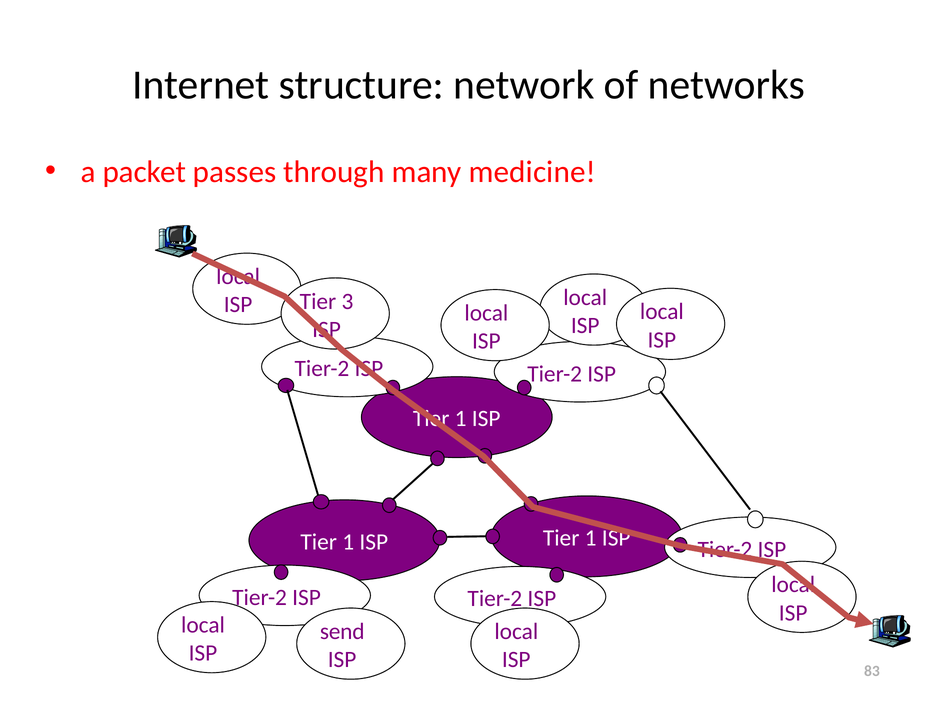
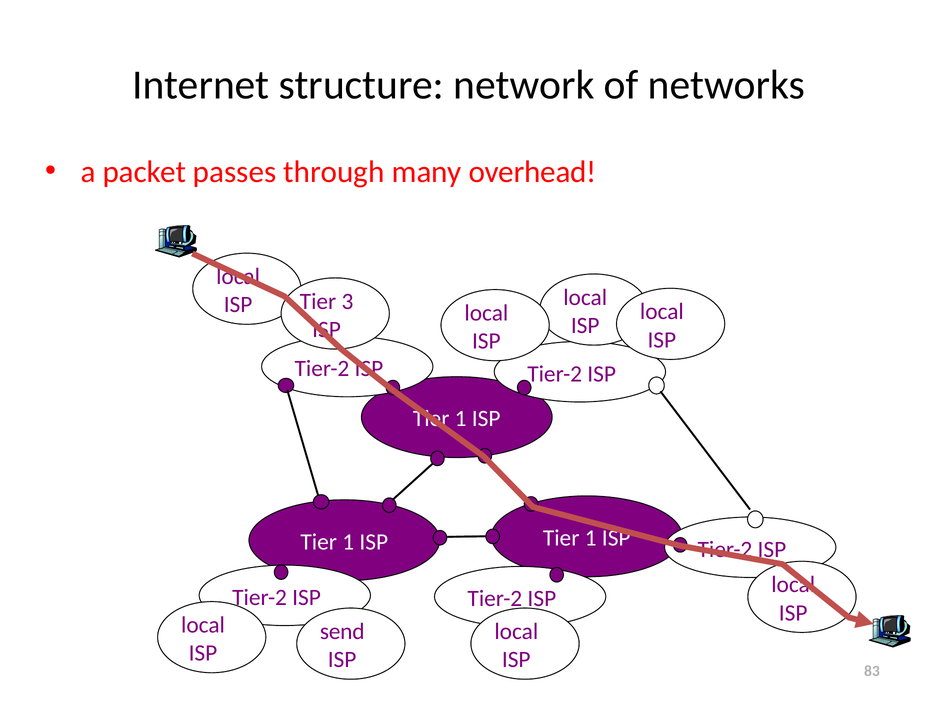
medicine: medicine -> overhead
